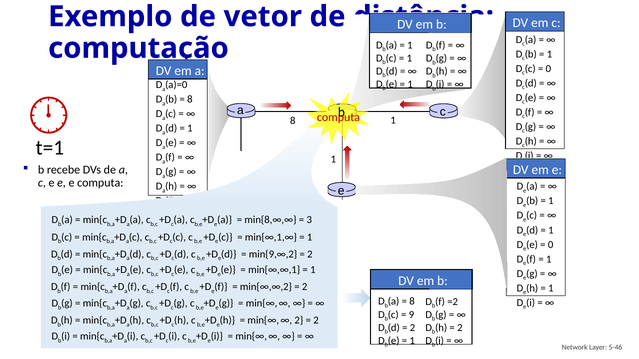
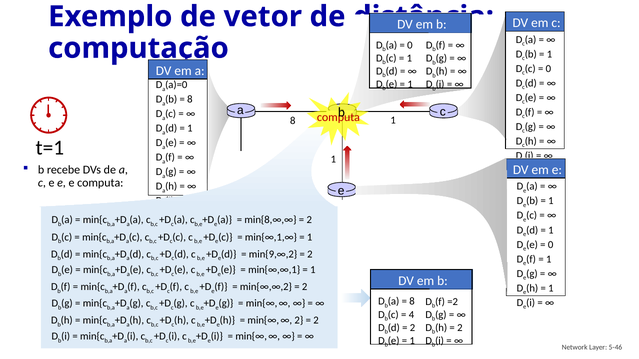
1 at (410, 45): 1 -> 0
3 at (309, 220): 3 -> 2
9: 9 -> 4
